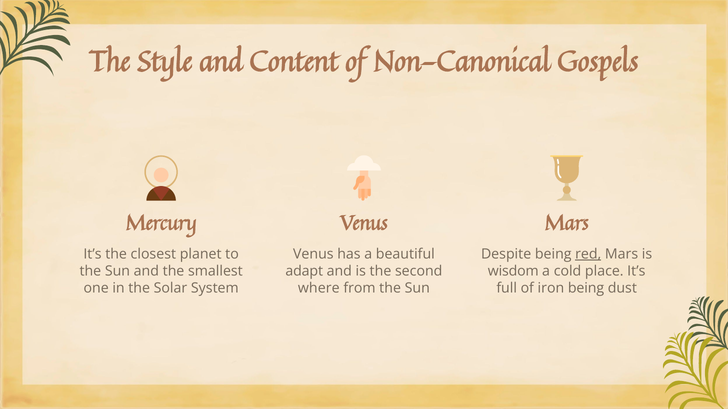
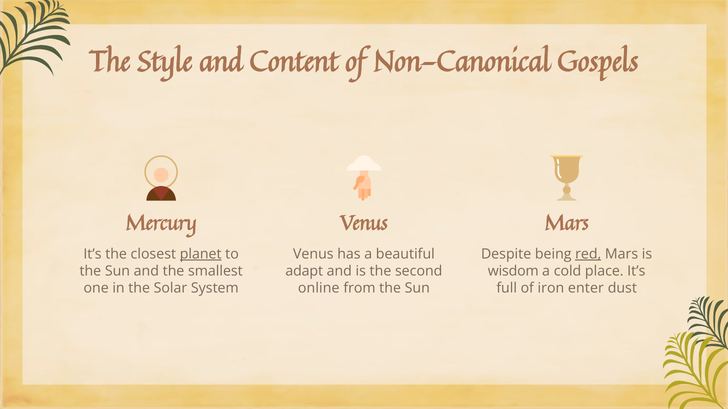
planet underline: none -> present
where: where -> online
iron being: being -> enter
